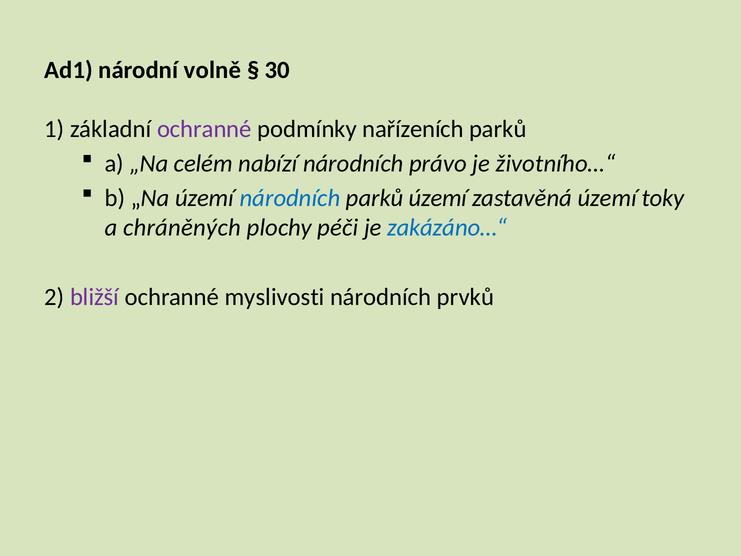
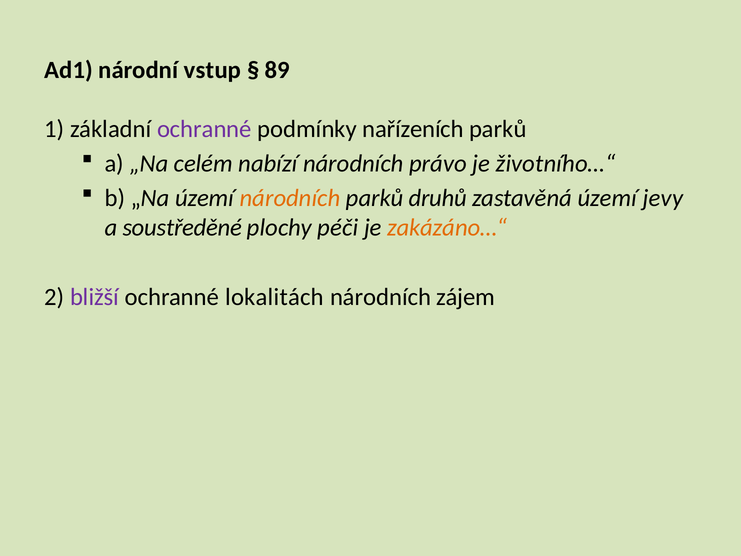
volně: volně -> vstup
30: 30 -> 89
národních at (290, 198) colour: blue -> orange
parků území: území -> druhů
toky: toky -> jevy
chráněných: chráněných -> soustředěné
zakázáno…“ colour: blue -> orange
myslivosti: myslivosti -> lokalitách
prvků: prvků -> zájem
